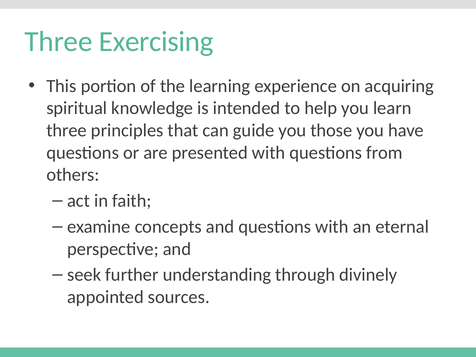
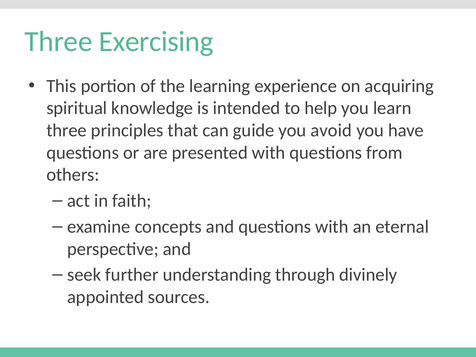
those: those -> avoid
